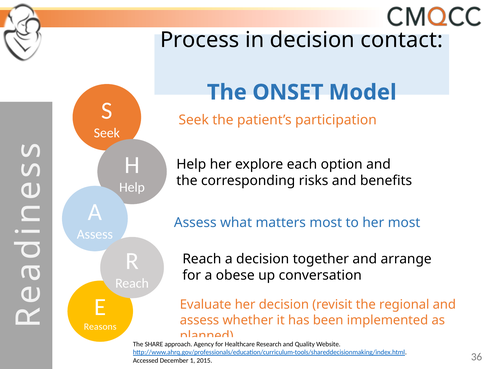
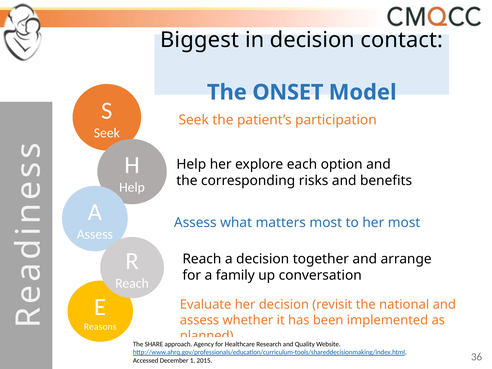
Process: Process -> Biggest
obese: obese -> family
regional: regional -> national
